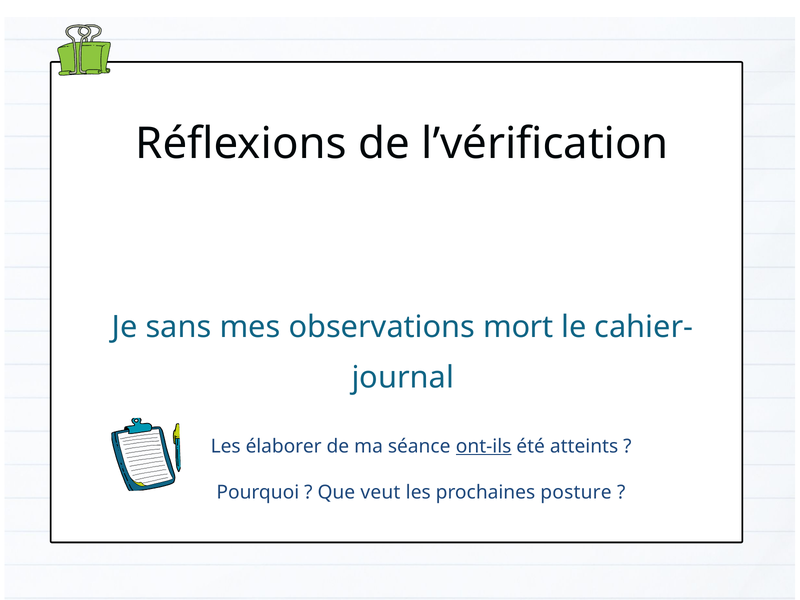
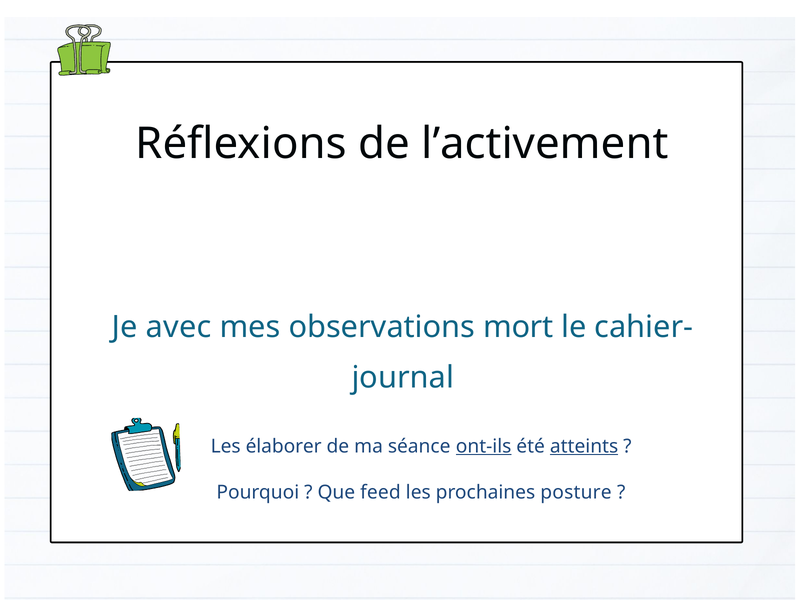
l’vérification: l’vérification -> l’activement
sans: sans -> avec
atteints underline: none -> present
veut: veut -> feed
